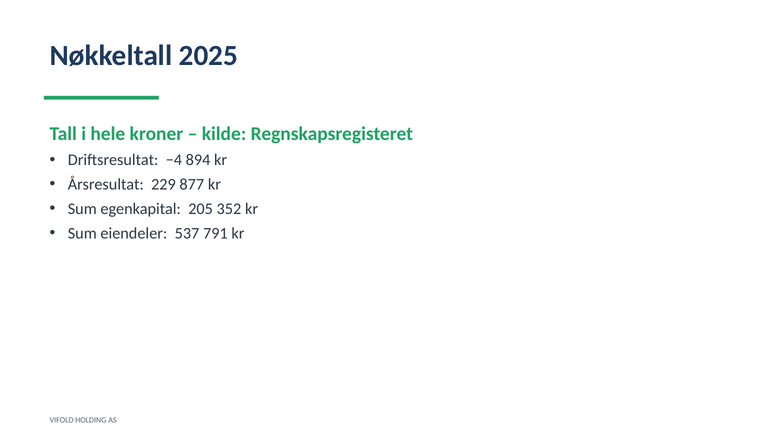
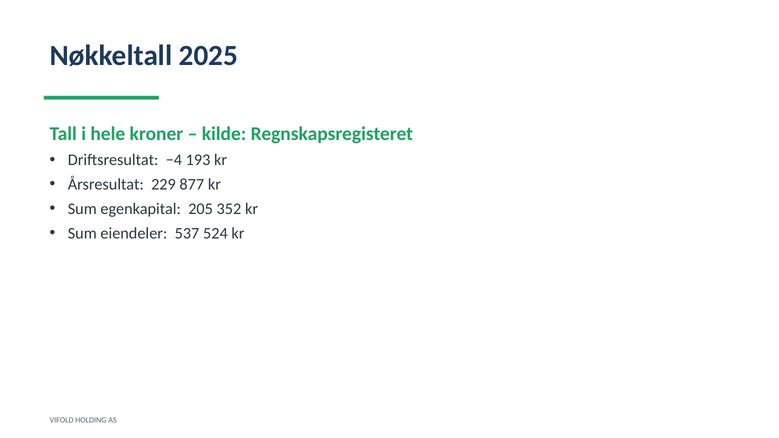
894: 894 -> 193
791: 791 -> 524
